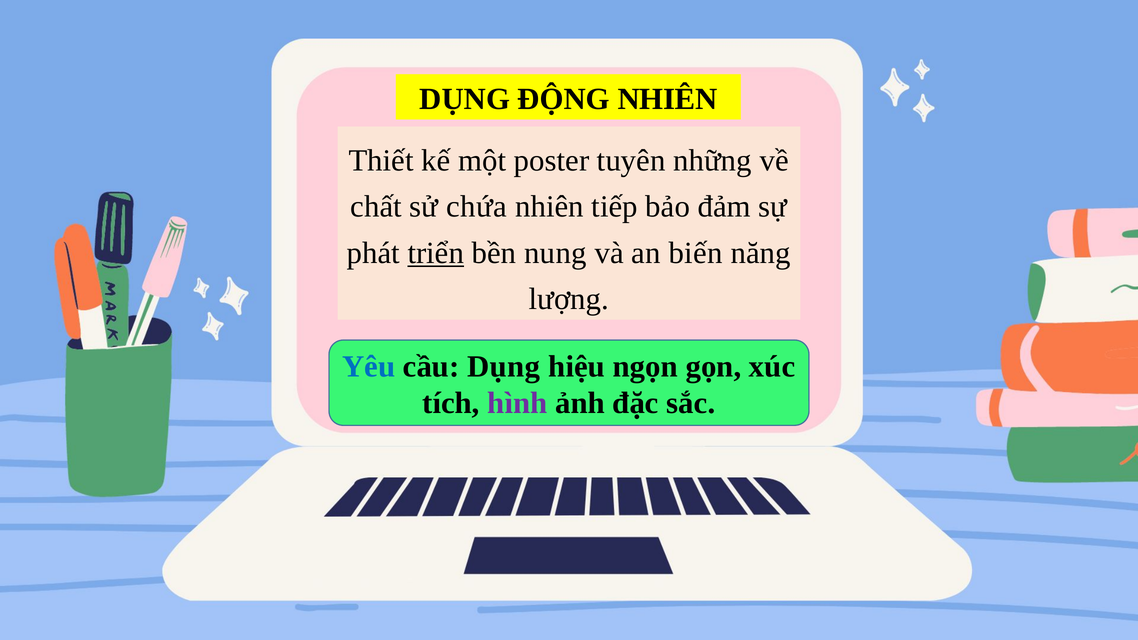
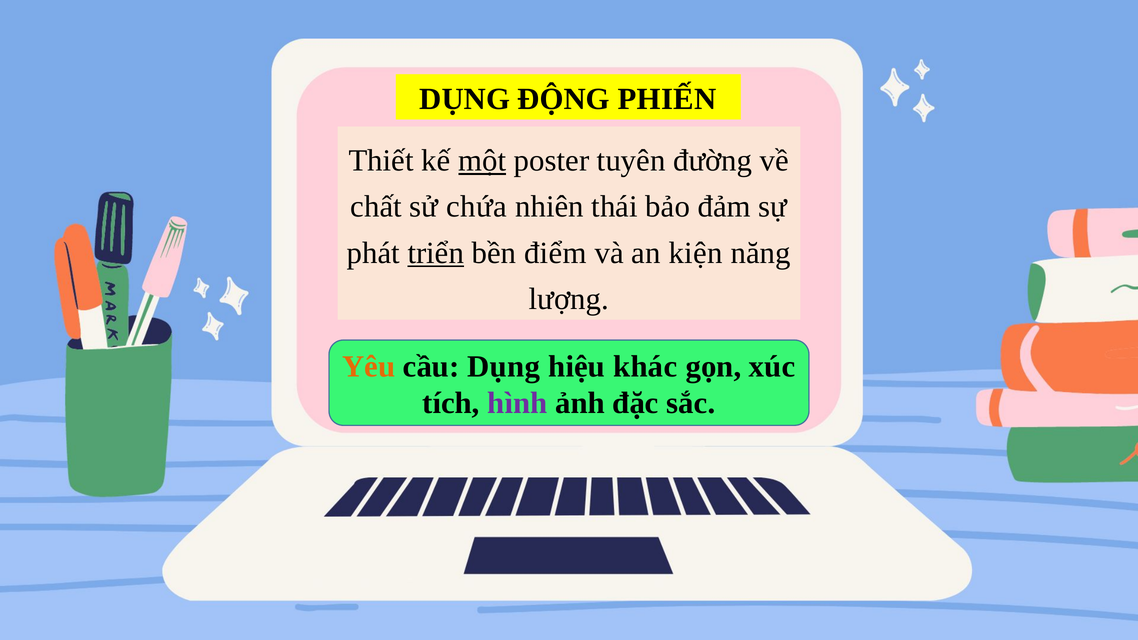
ĐỘNG NHIÊN: NHIÊN -> PHIẾN
một underline: none -> present
những: những -> đường
tiếp: tiếp -> thái
nung: nung -> điểm
biến: biến -> kiện
Yêu colour: blue -> orange
ngọn: ngọn -> khác
